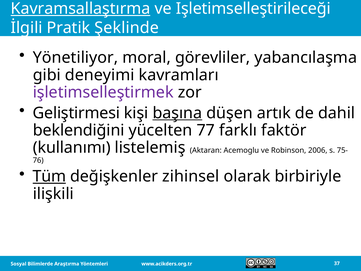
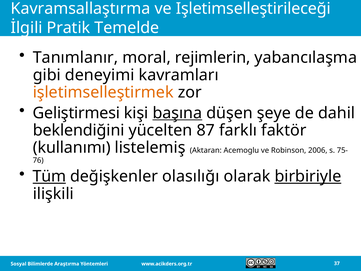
Kavramsallaştırma underline: present -> none
Şeklinde: Şeklinde -> Temelde
Yönetiliyor: Yönetiliyor -> Tanımlanır
görevliler: görevliler -> rejimlerin
işletimselleştirmek colour: purple -> orange
artık: artık -> şeye
77: 77 -> 87
zihinsel: zihinsel -> olasılığı
birbiriyle underline: none -> present
